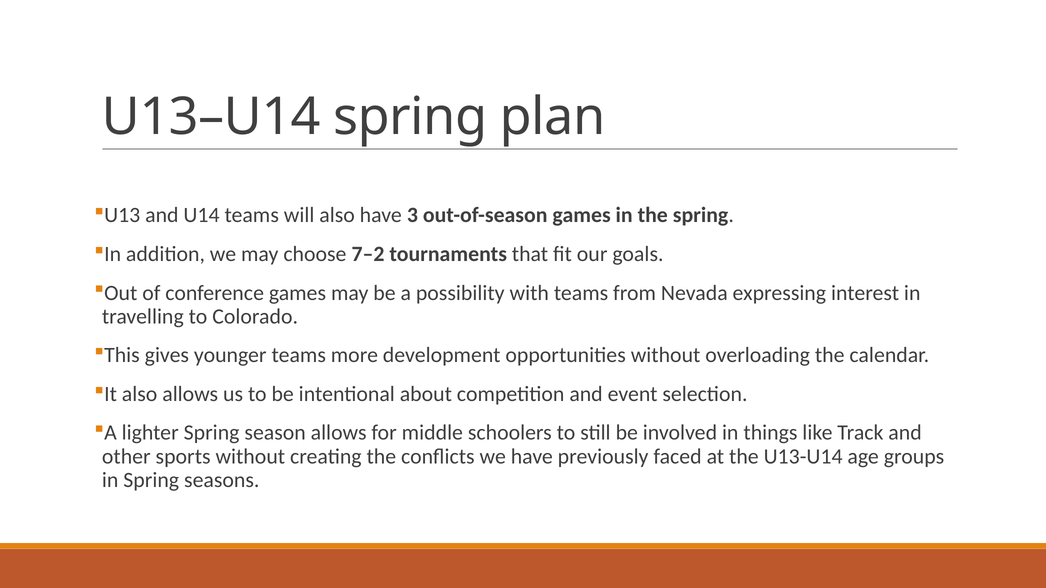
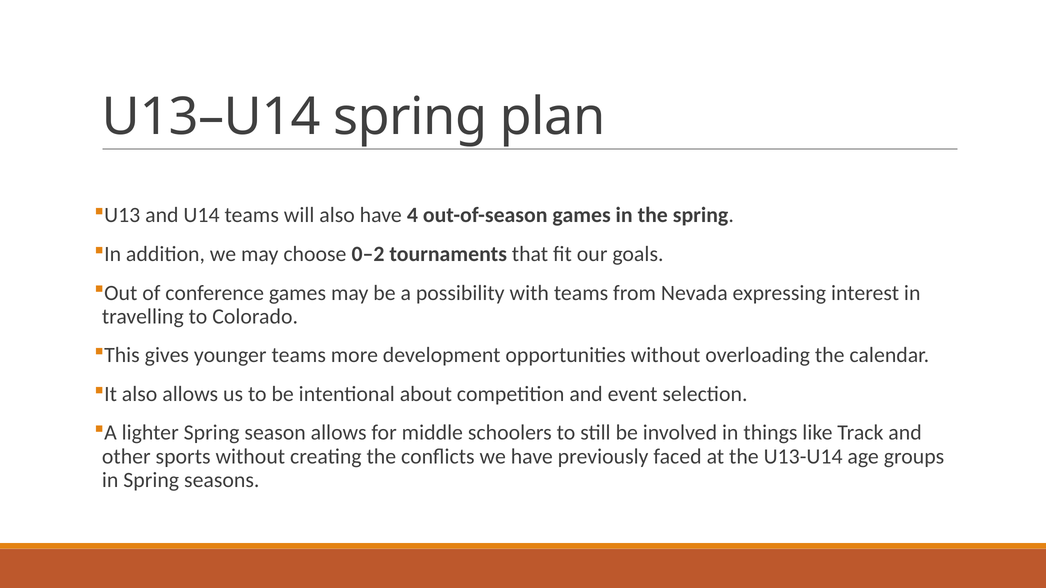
3: 3 -> 4
7–2: 7–2 -> 0–2
